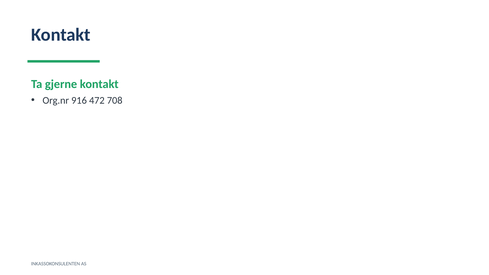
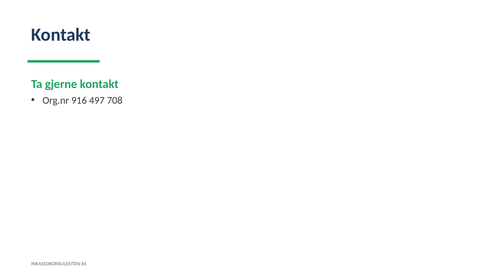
472: 472 -> 497
